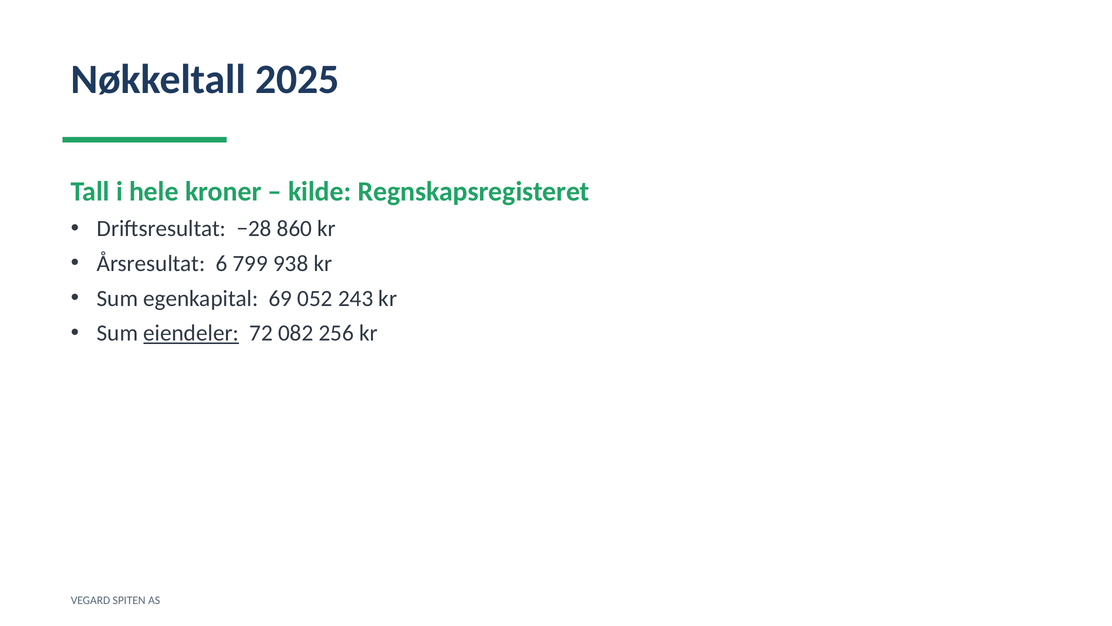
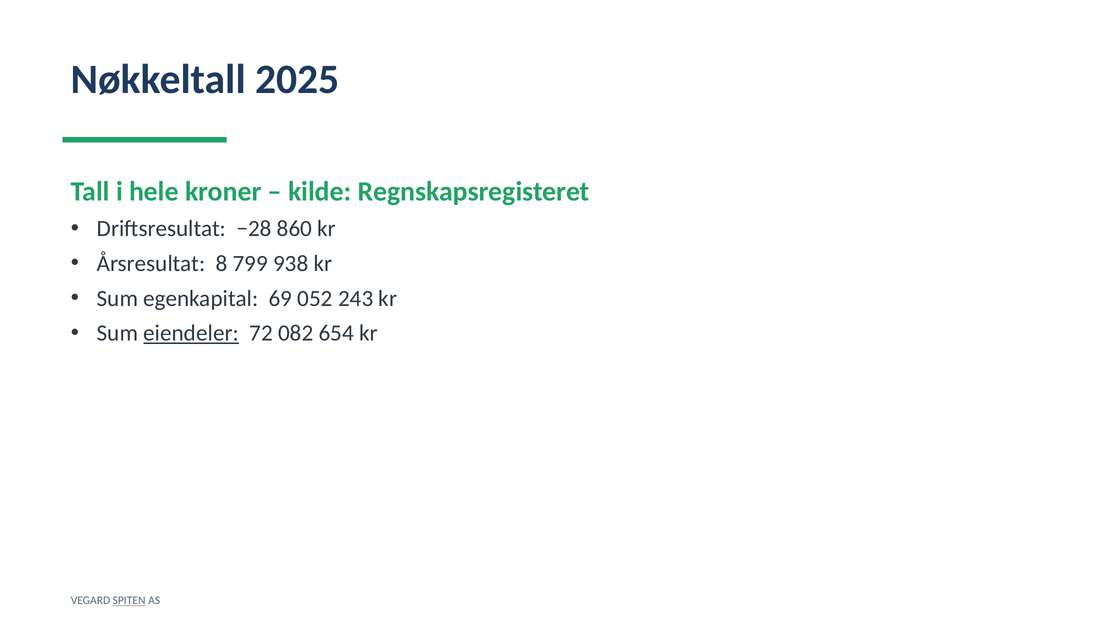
6: 6 -> 8
256: 256 -> 654
SPITEN underline: none -> present
